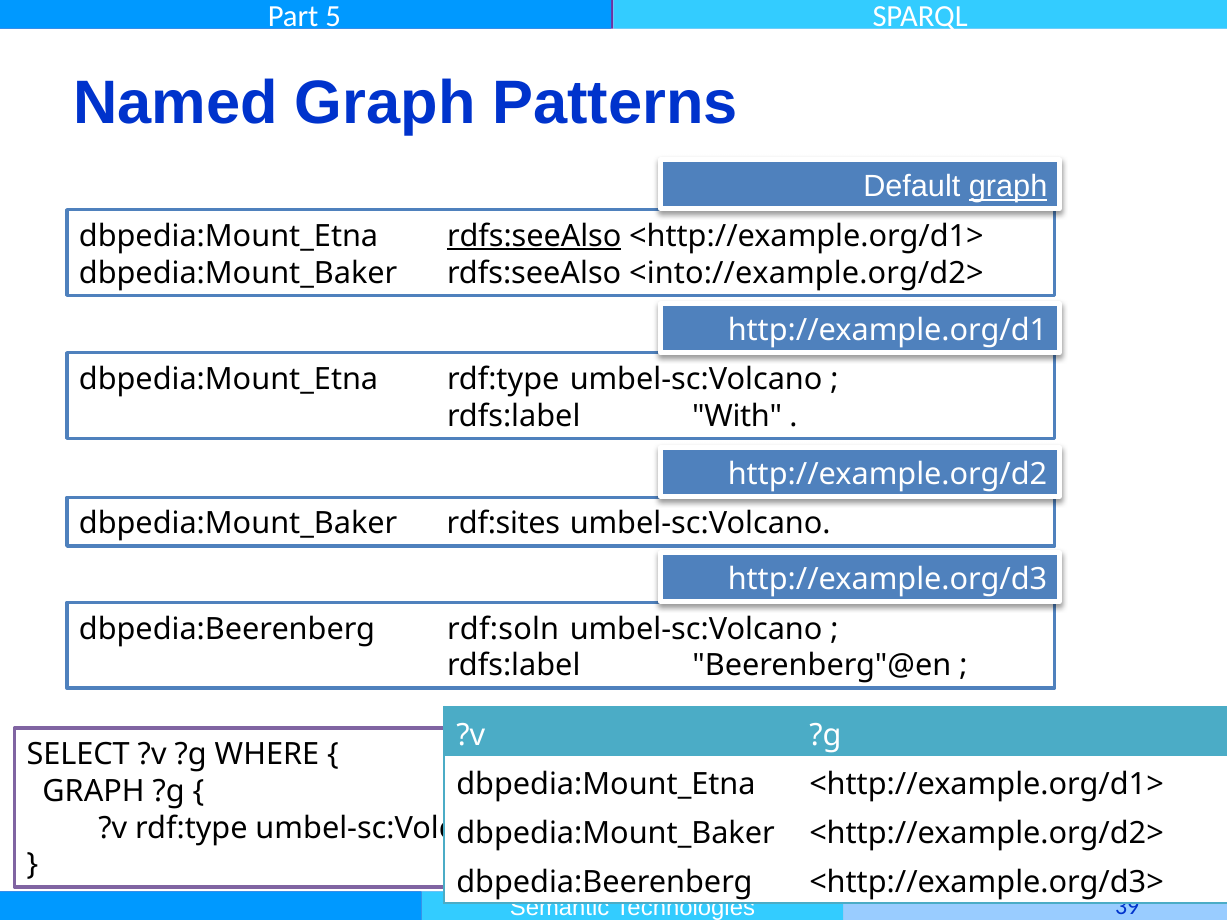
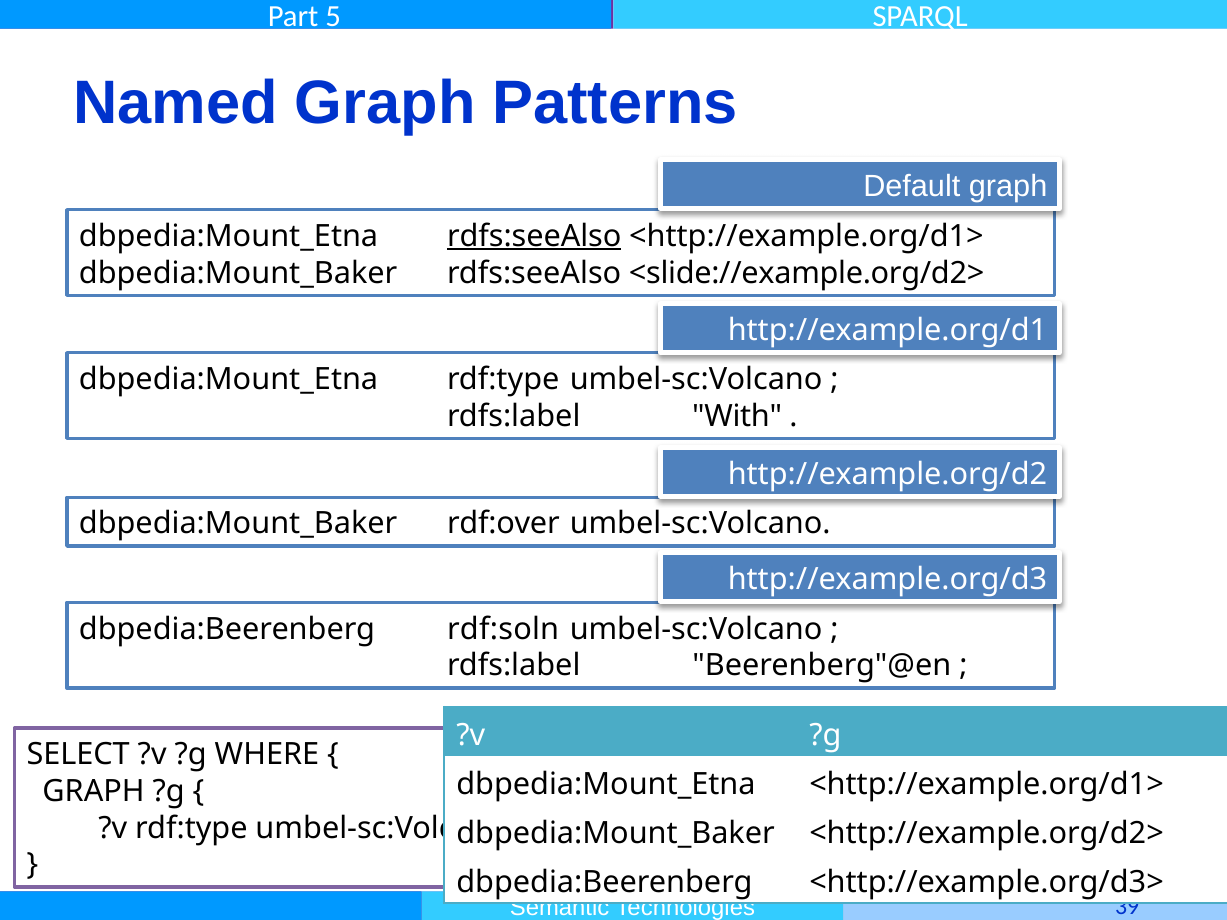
graph at (1008, 187) underline: present -> none
<into://example.org/d2>: <into://example.org/d2> -> <slide://example.org/d2>
rdf:sites: rdf:sites -> rdf:over
